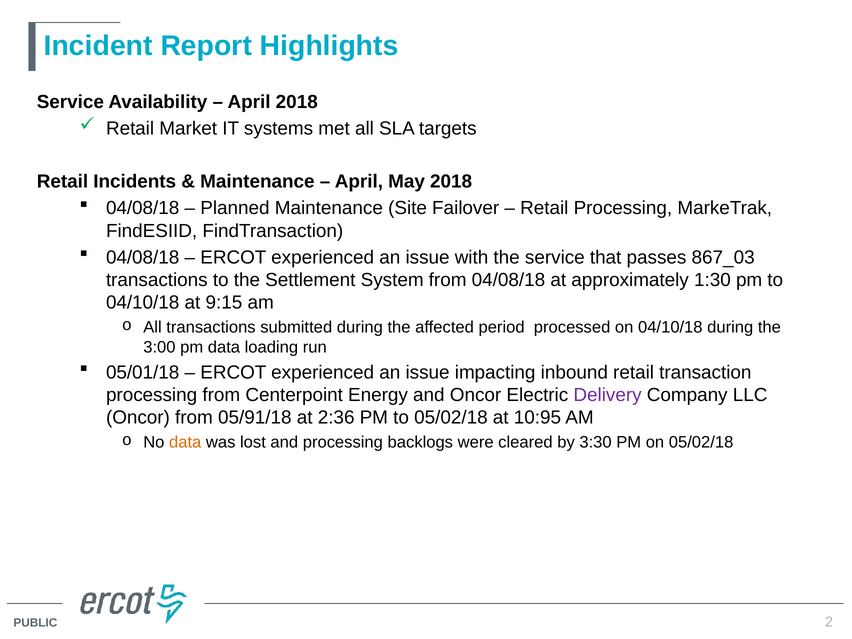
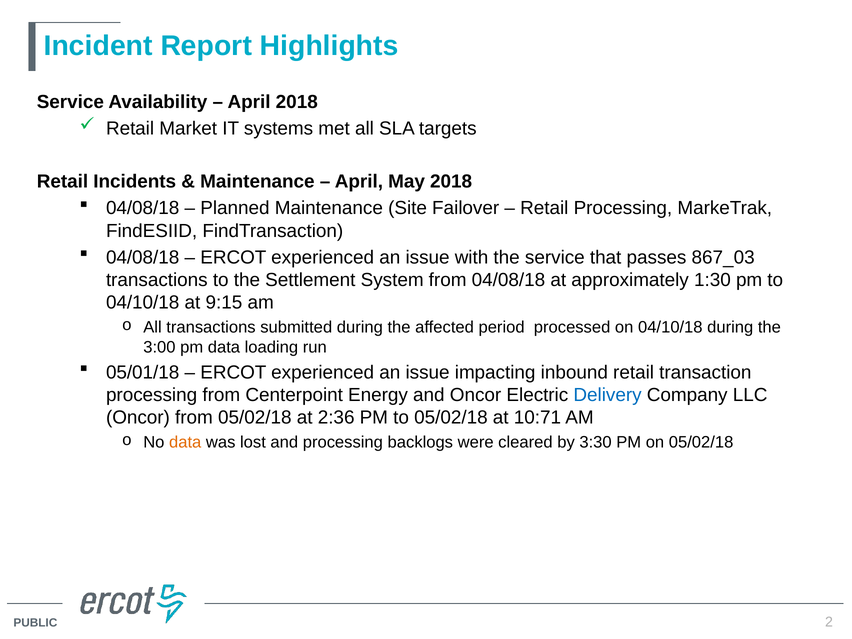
Delivery colour: purple -> blue
from 05/91/18: 05/91/18 -> 05/02/18
10:95: 10:95 -> 10:71
